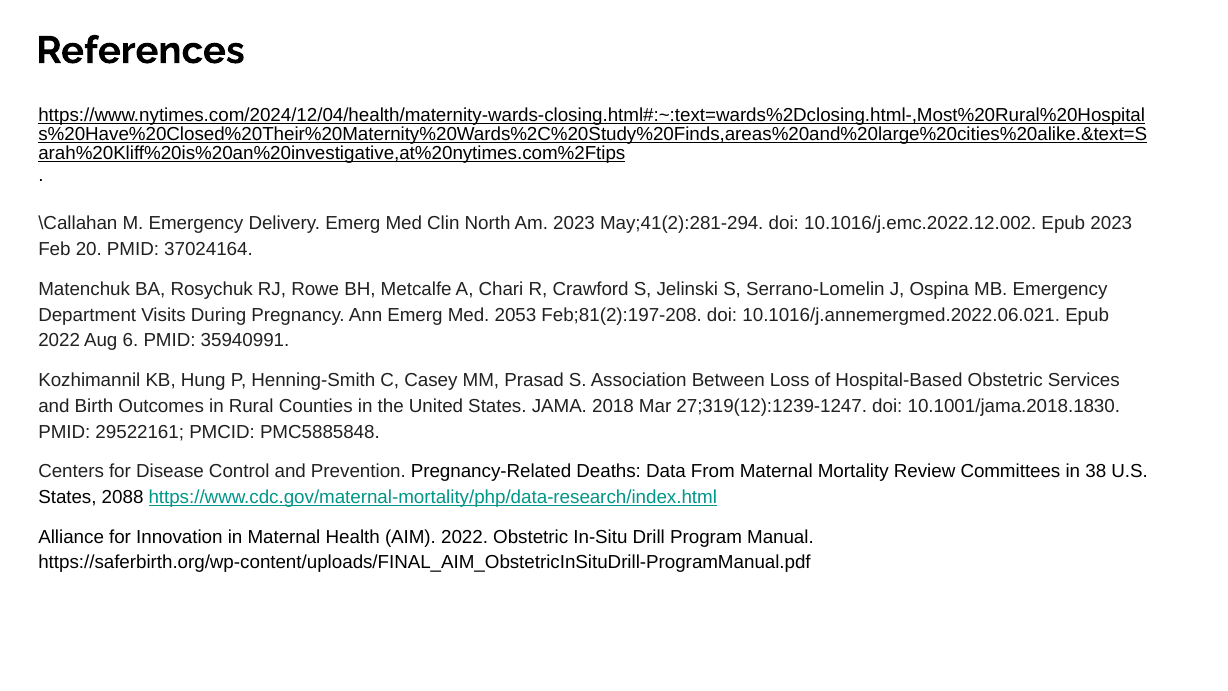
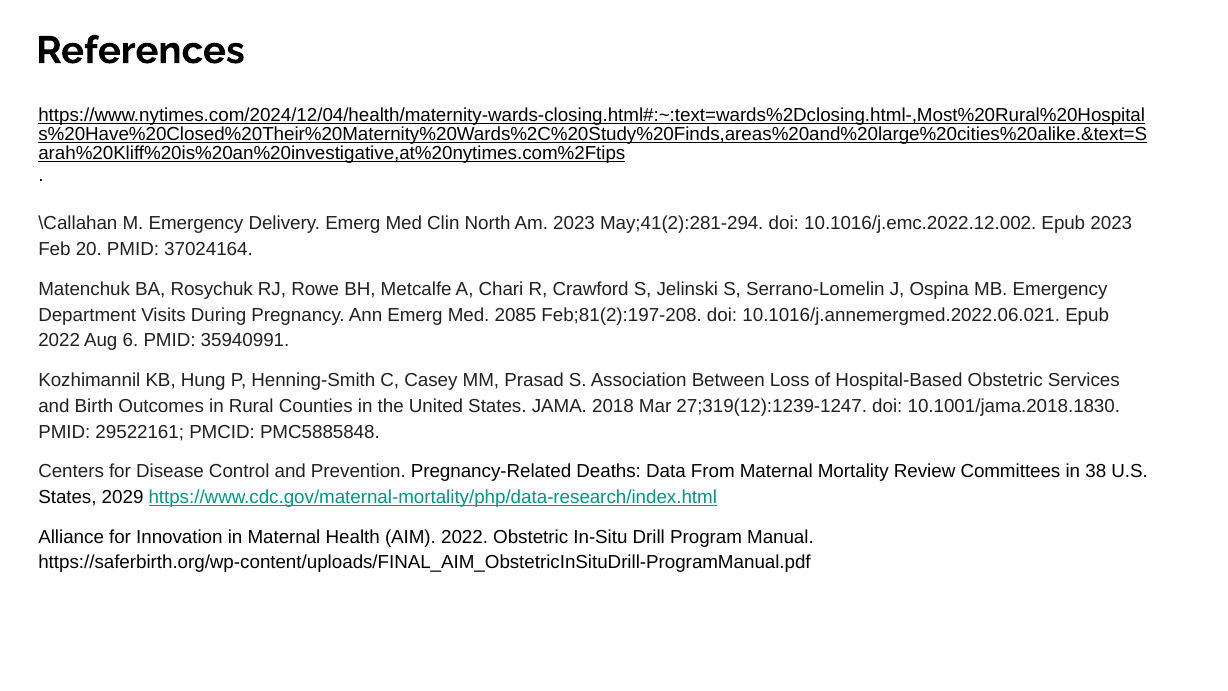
2053: 2053 -> 2085
2088: 2088 -> 2029
